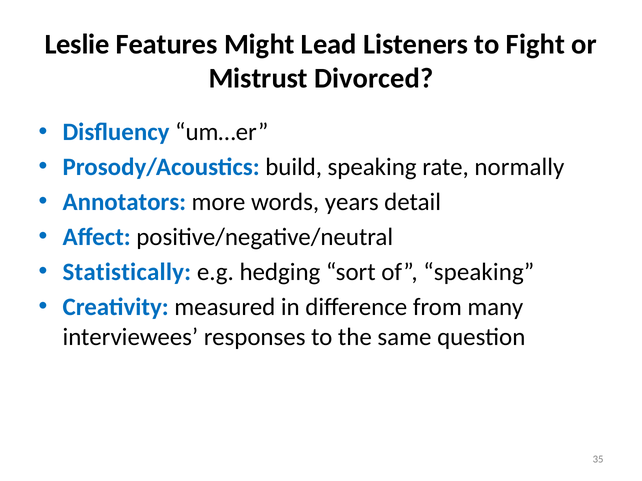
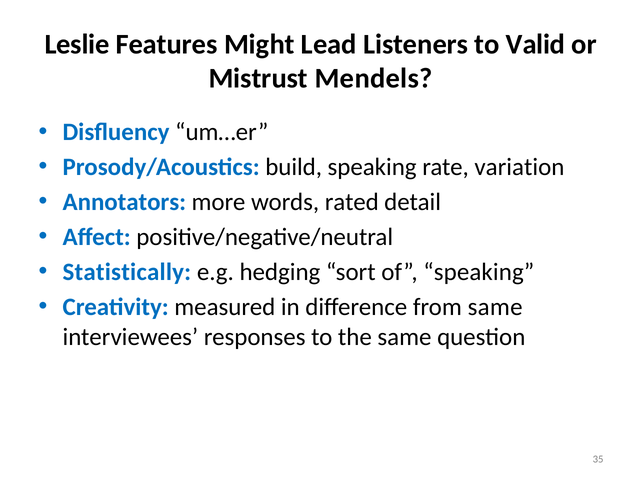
Fight: Fight -> Valid
Divorced: Divorced -> Mendels
normally: normally -> variation
years: years -> rated
from many: many -> same
